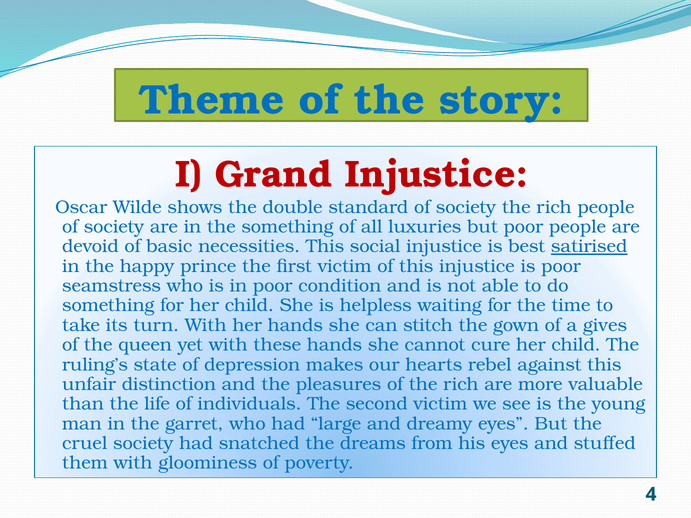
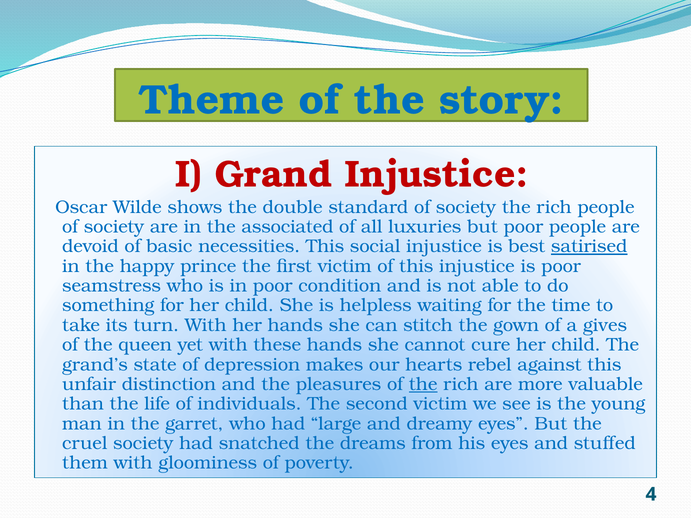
the something: something -> associated
ruling’s: ruling’s -> grand’s
the at (423, 384) underline: none -> present
